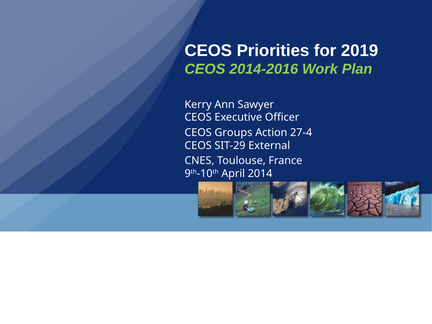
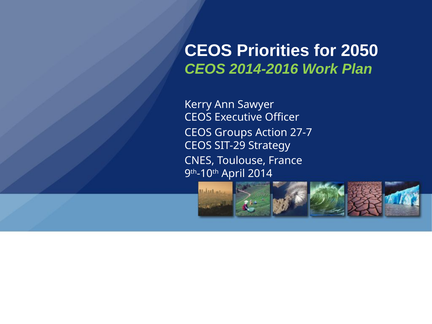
2019: 2019 -> 2050
27-4: 27-4 -> 27-7
External: External -> Strategy
